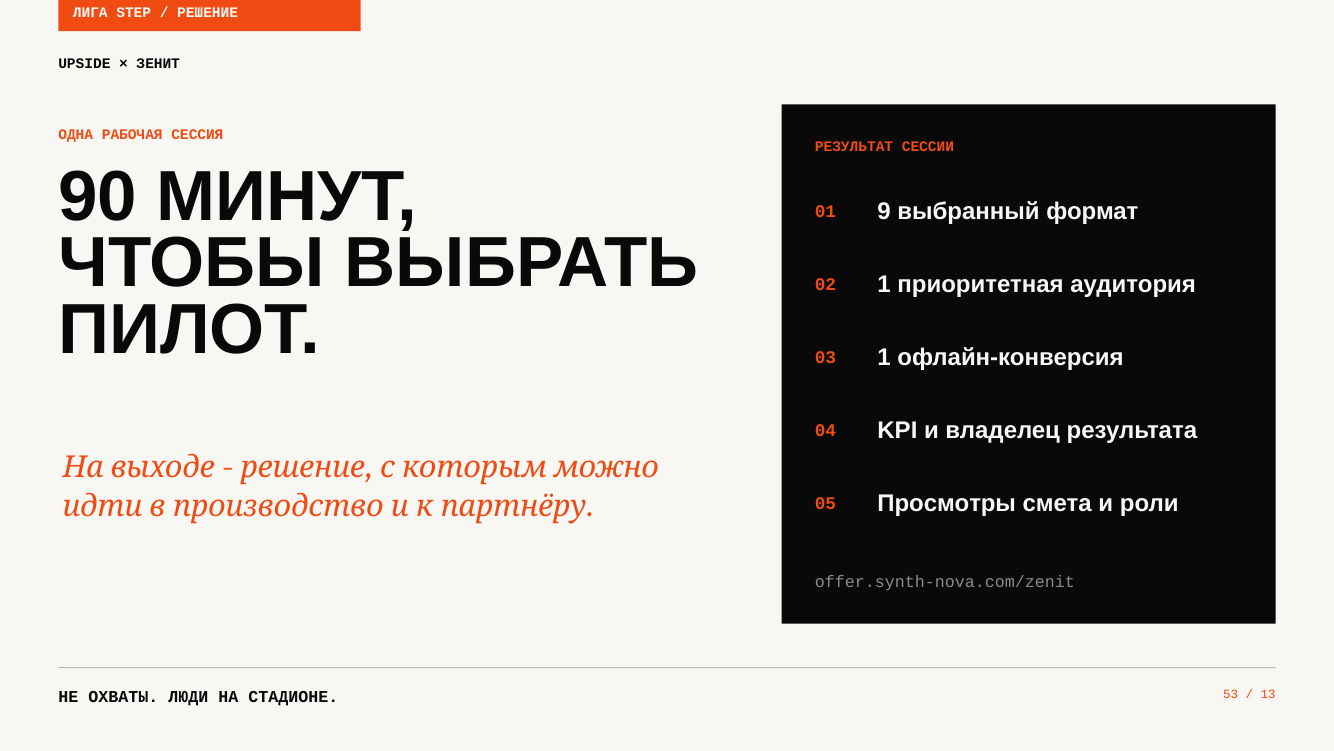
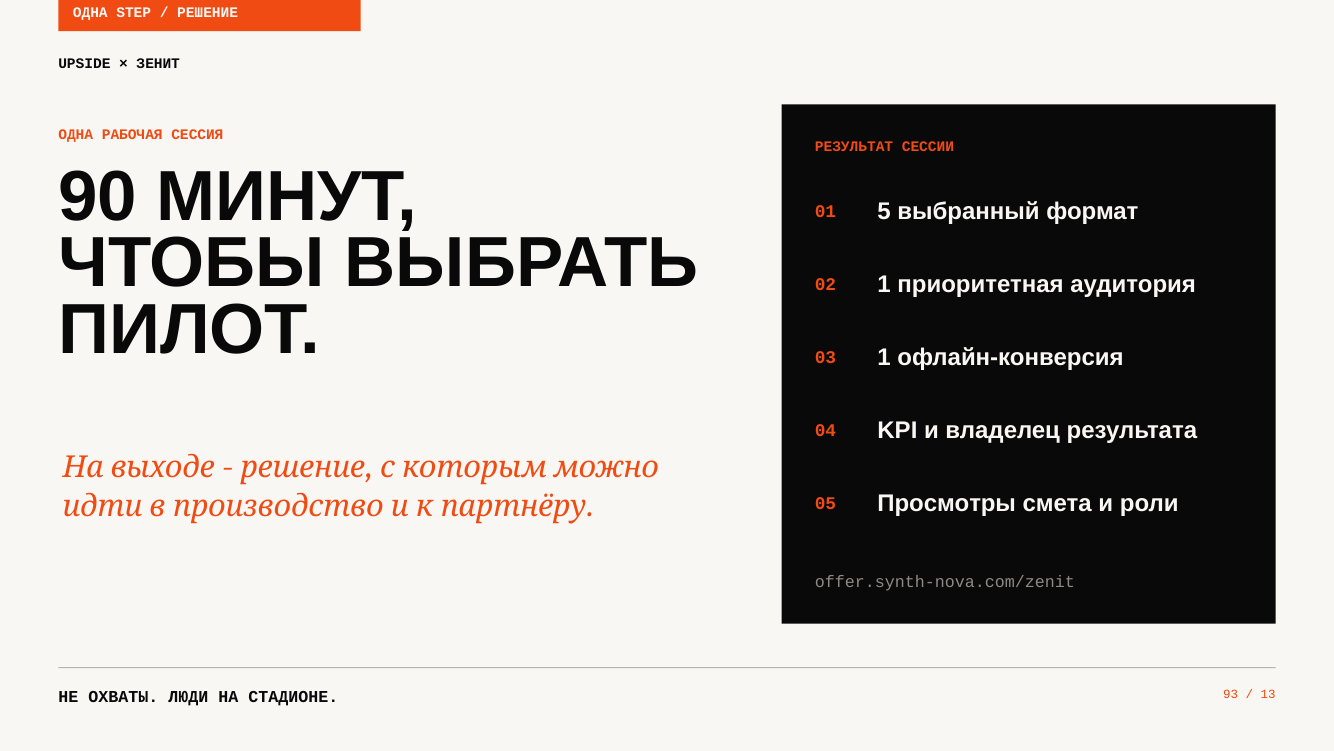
ЛИГА at (90, 12): ЛИГА -> ОДНА
9: 9 -> 5
53: 53 -> 93
